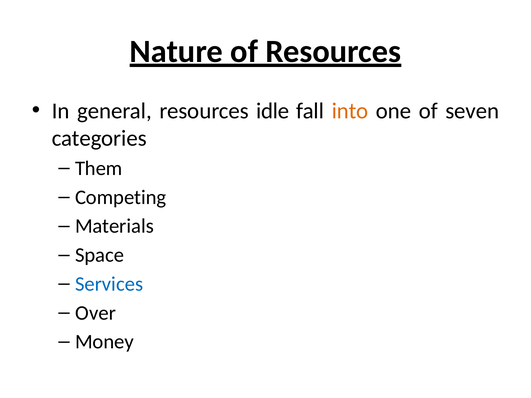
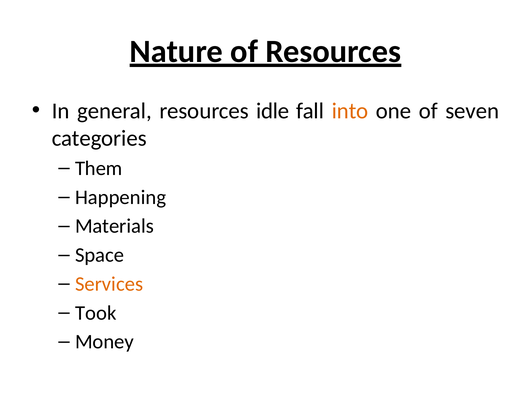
Competing: Competing -> Happening
Services colour: blue -> orange
Over: Over -> Took
